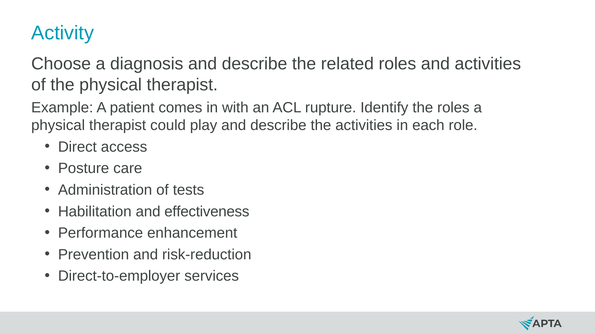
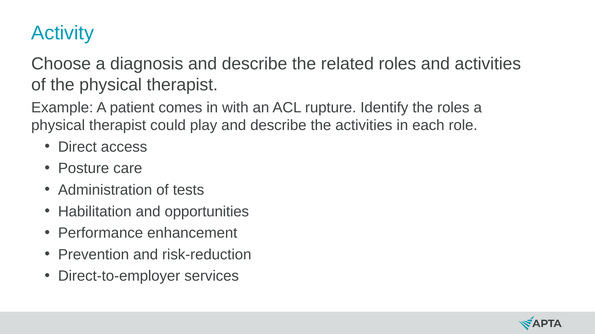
effectiveness: effectiveness -> opportunities
